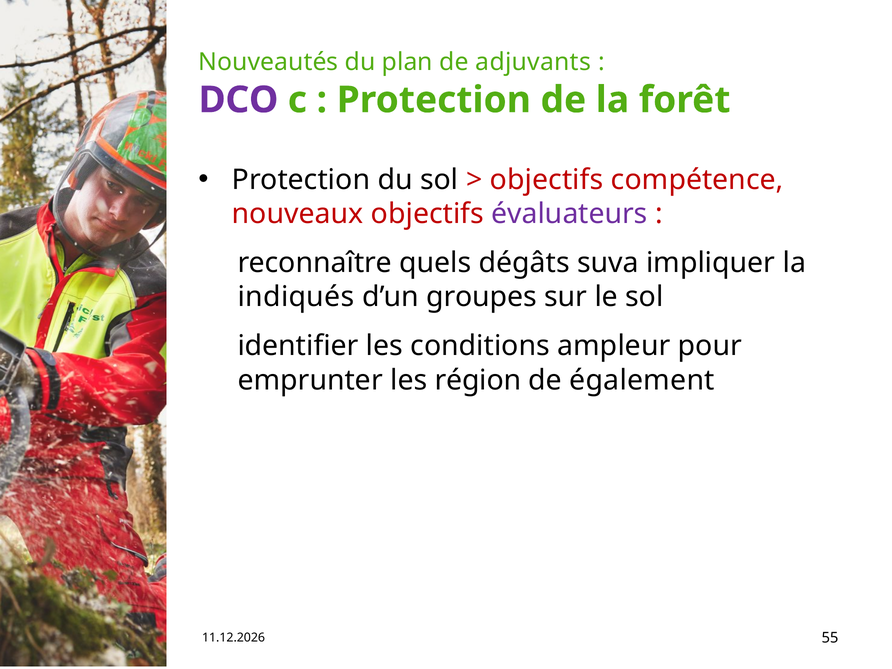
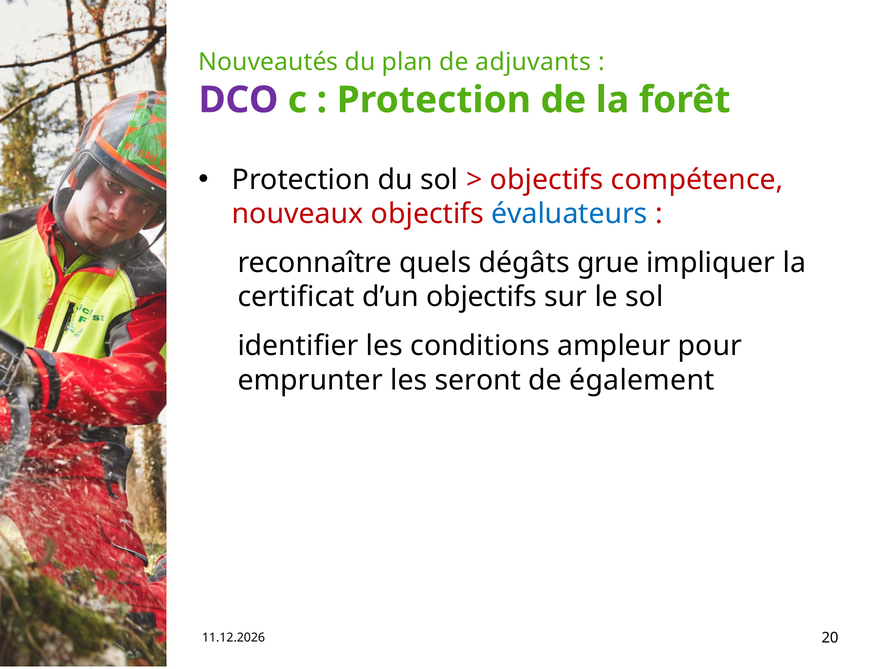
évaluateurs colour: purple -> blue
suva: suva -> grue
indiqués: indiqués -> certificat
d’un groupes: groupes -> objectifs
région: région -> seront
55: 55 -> 20
